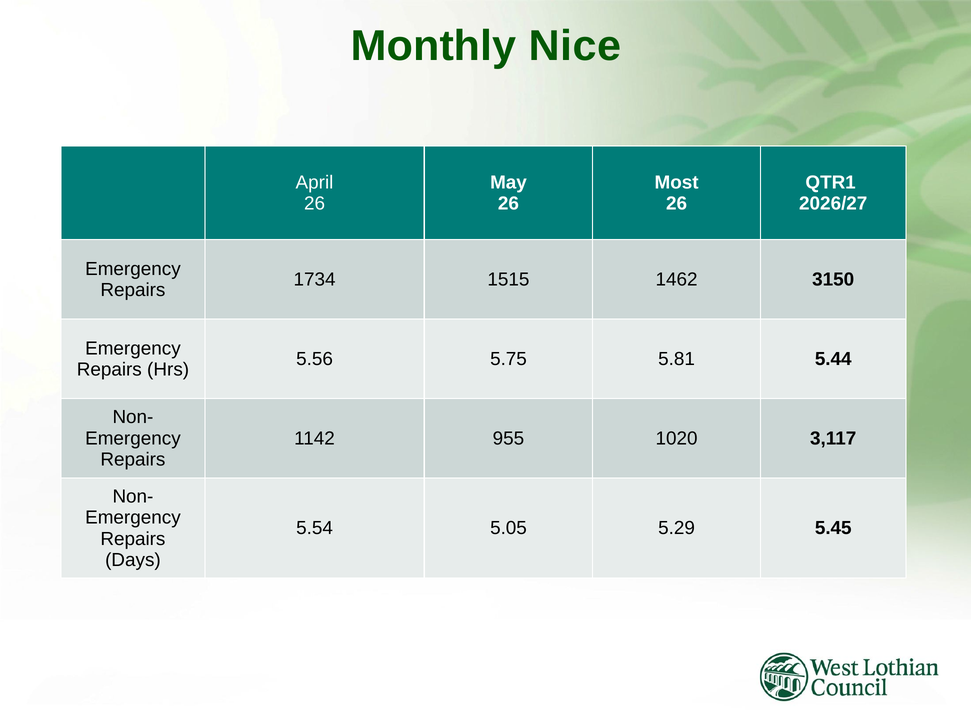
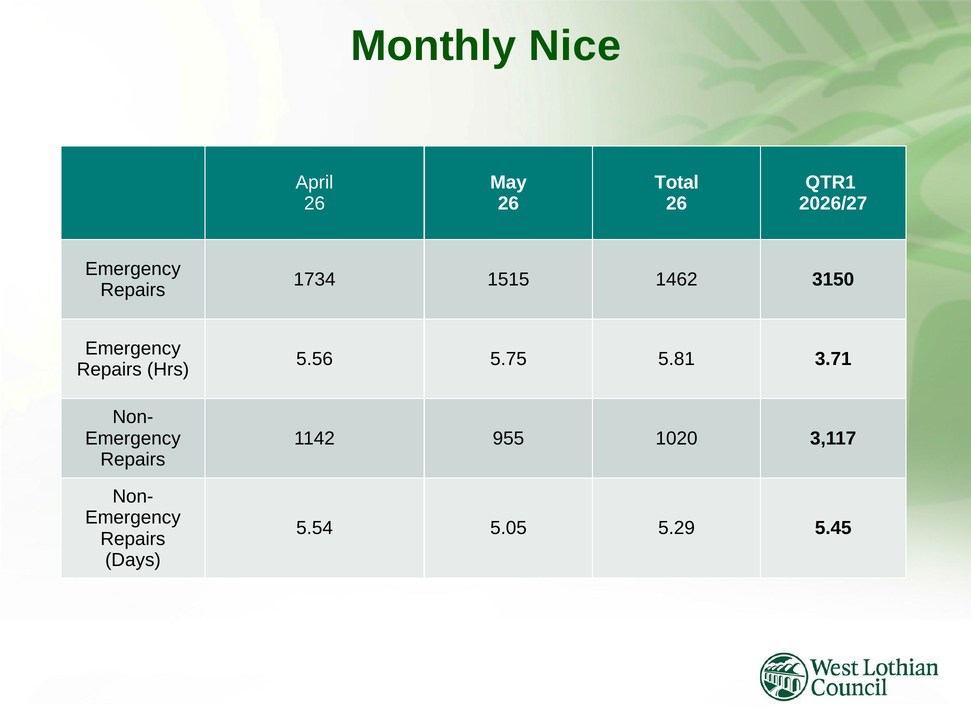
Most: Most -> Total
5.44: 5.44 -> 3.71
